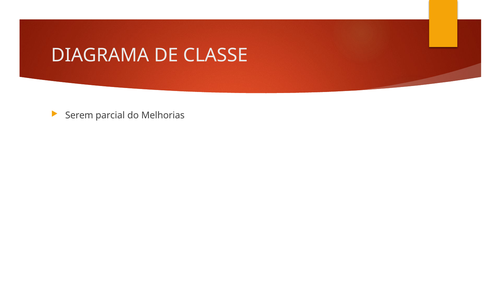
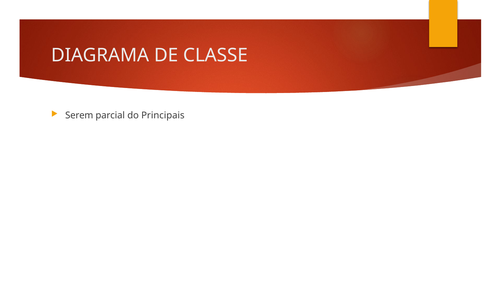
Melhorias: Melhorias -> Principais
